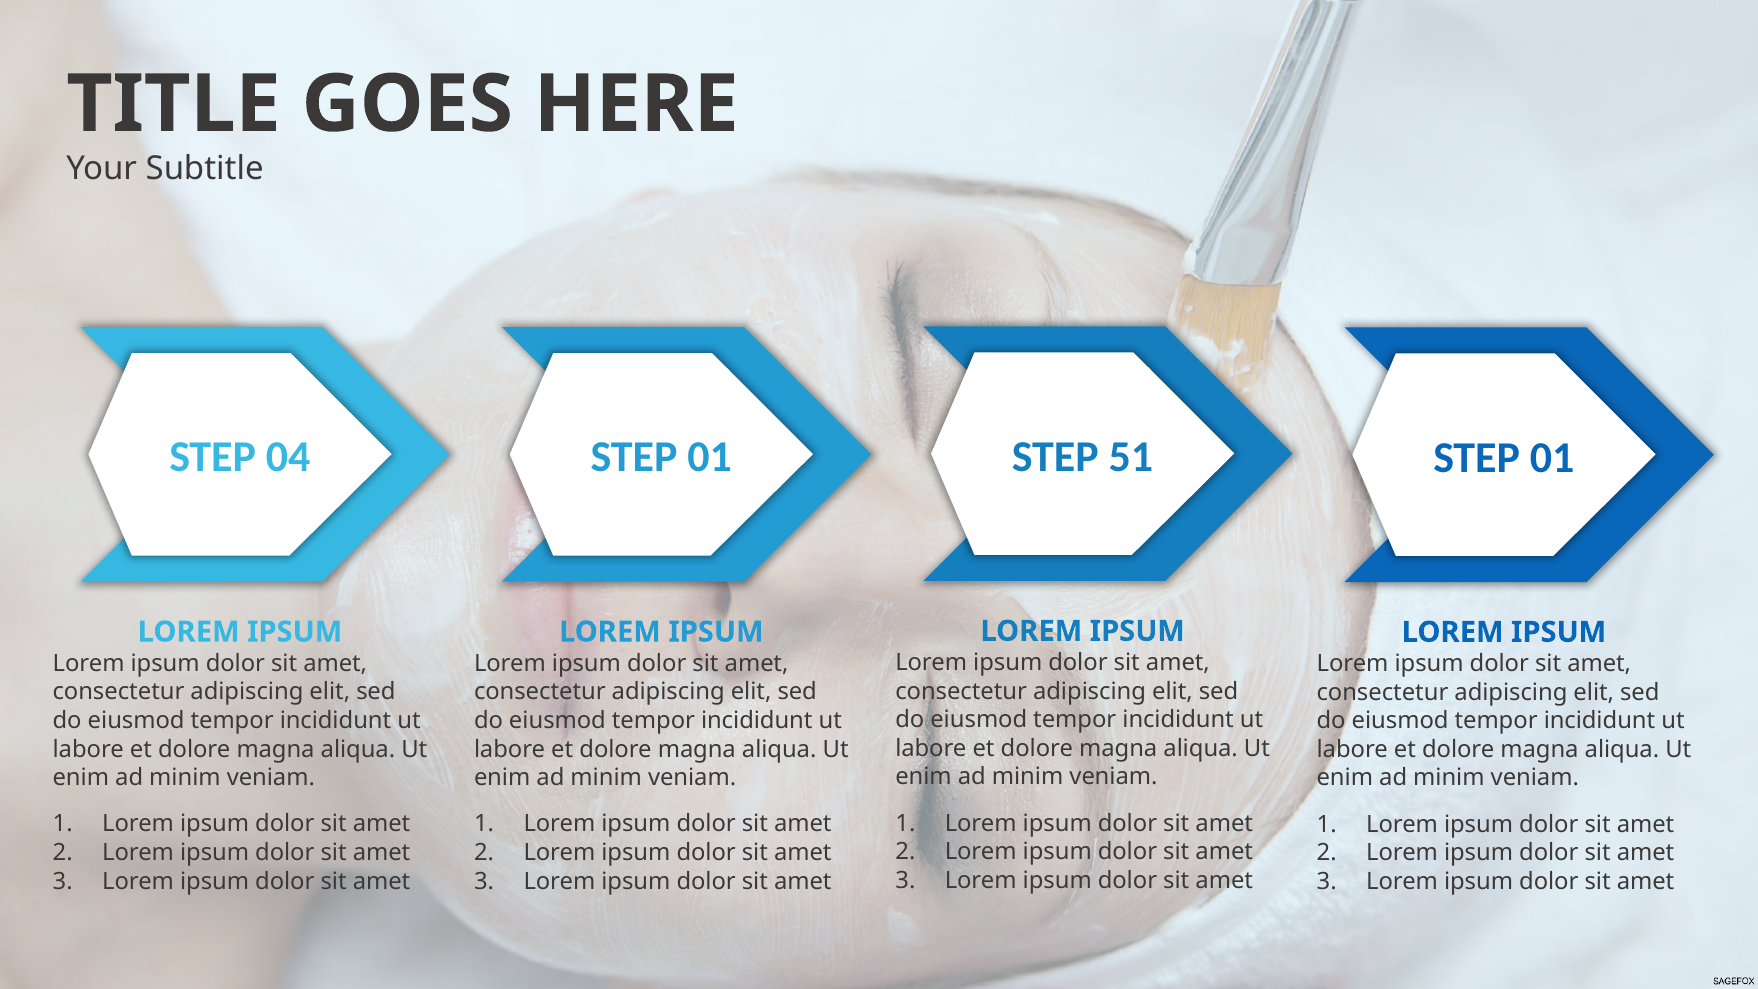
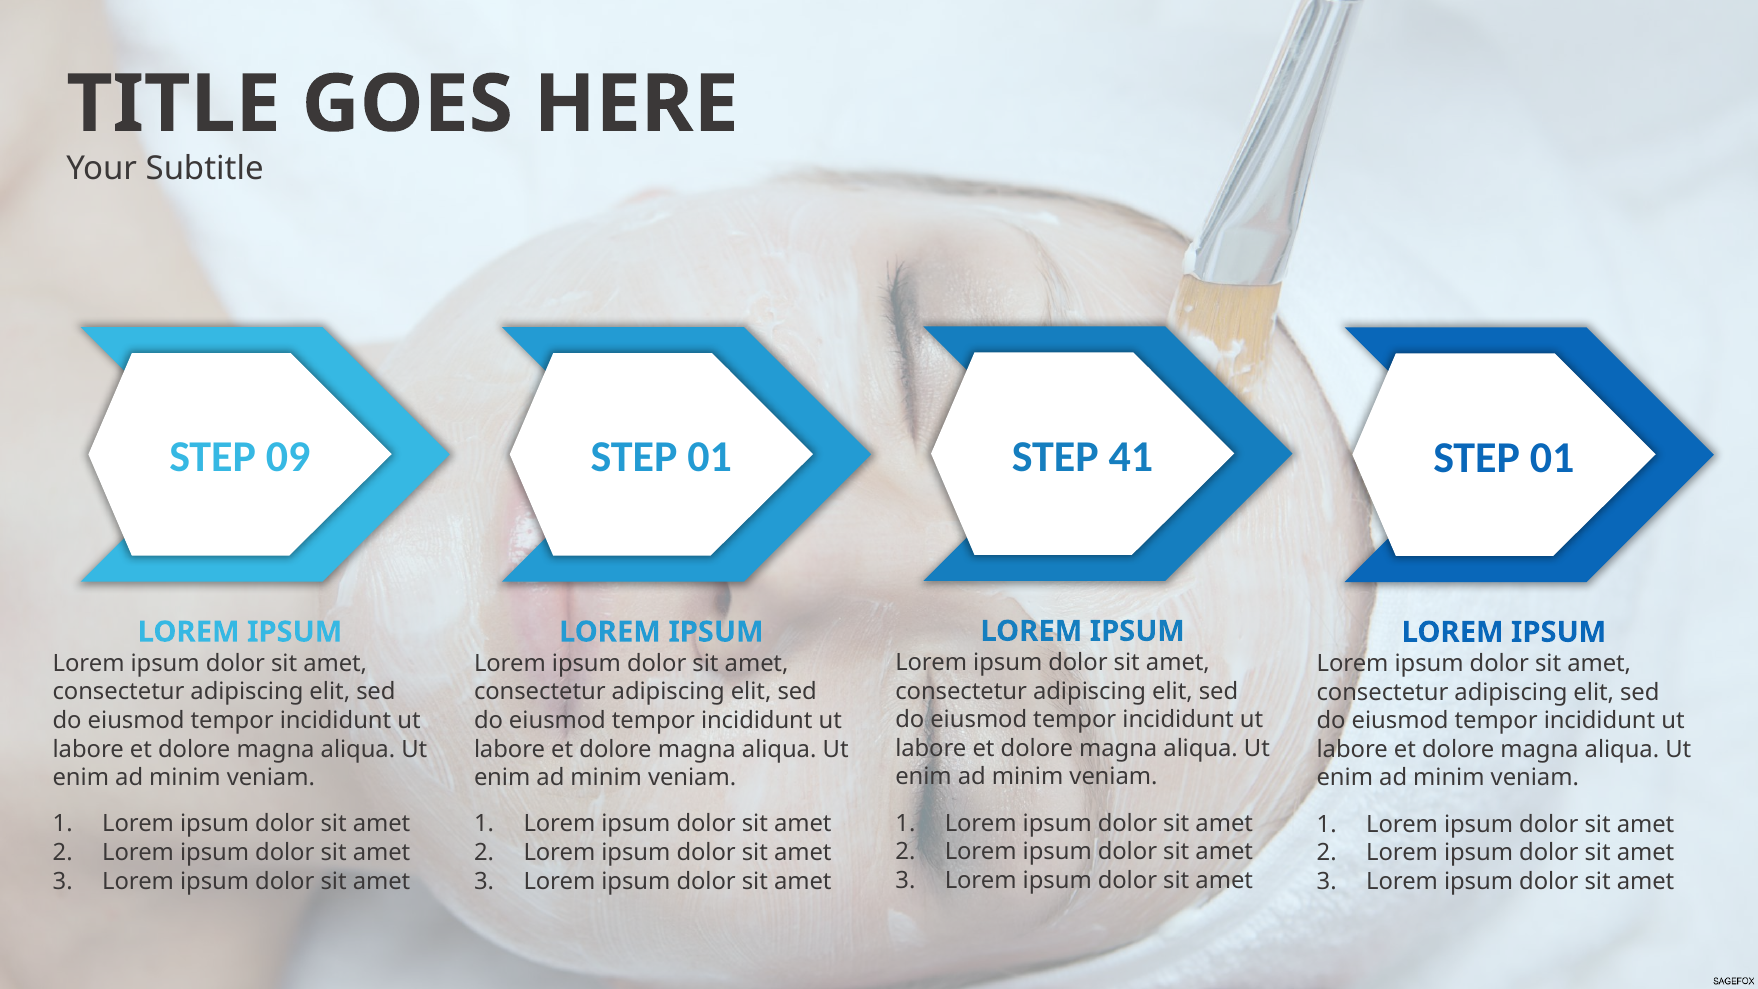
51: 51 -> 41
04: 04 -> 09
